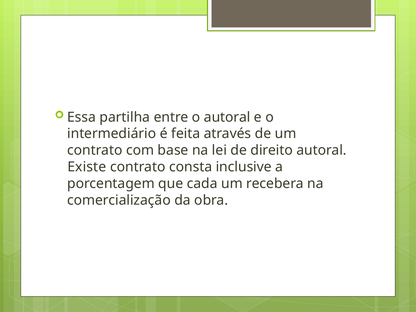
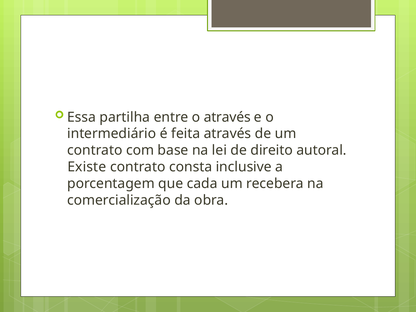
o autoral: autoral -> através
